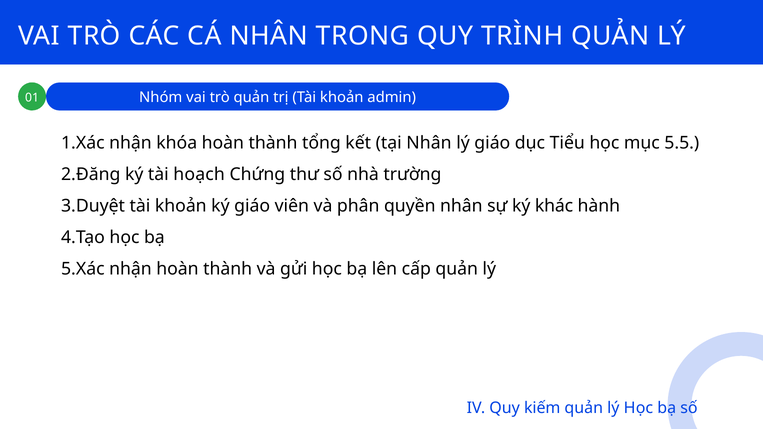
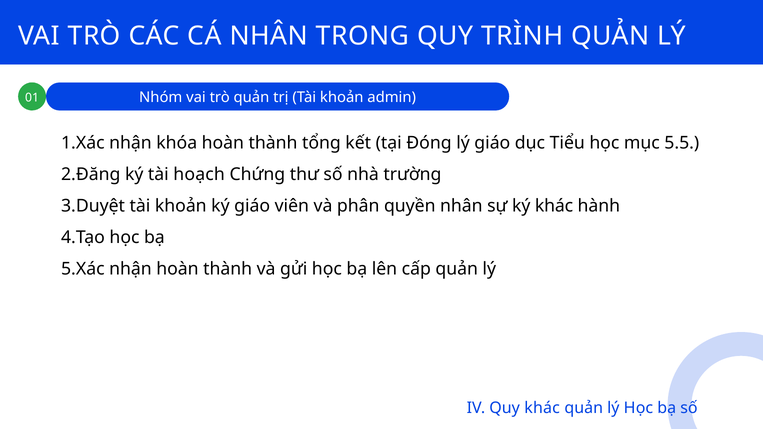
tại Nhân: Nhân -> Đóng
Quy kiếm: kiếm -> khác
